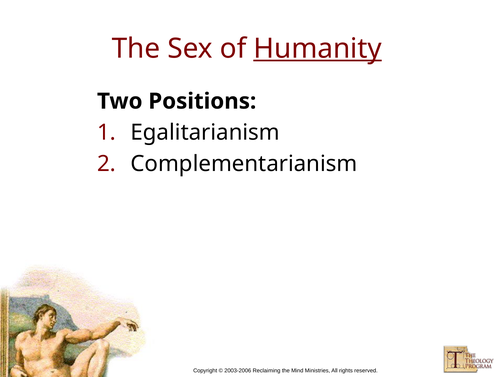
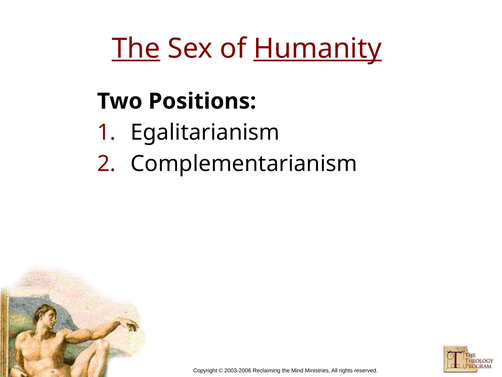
The at (136, 48) underline: none -> present
